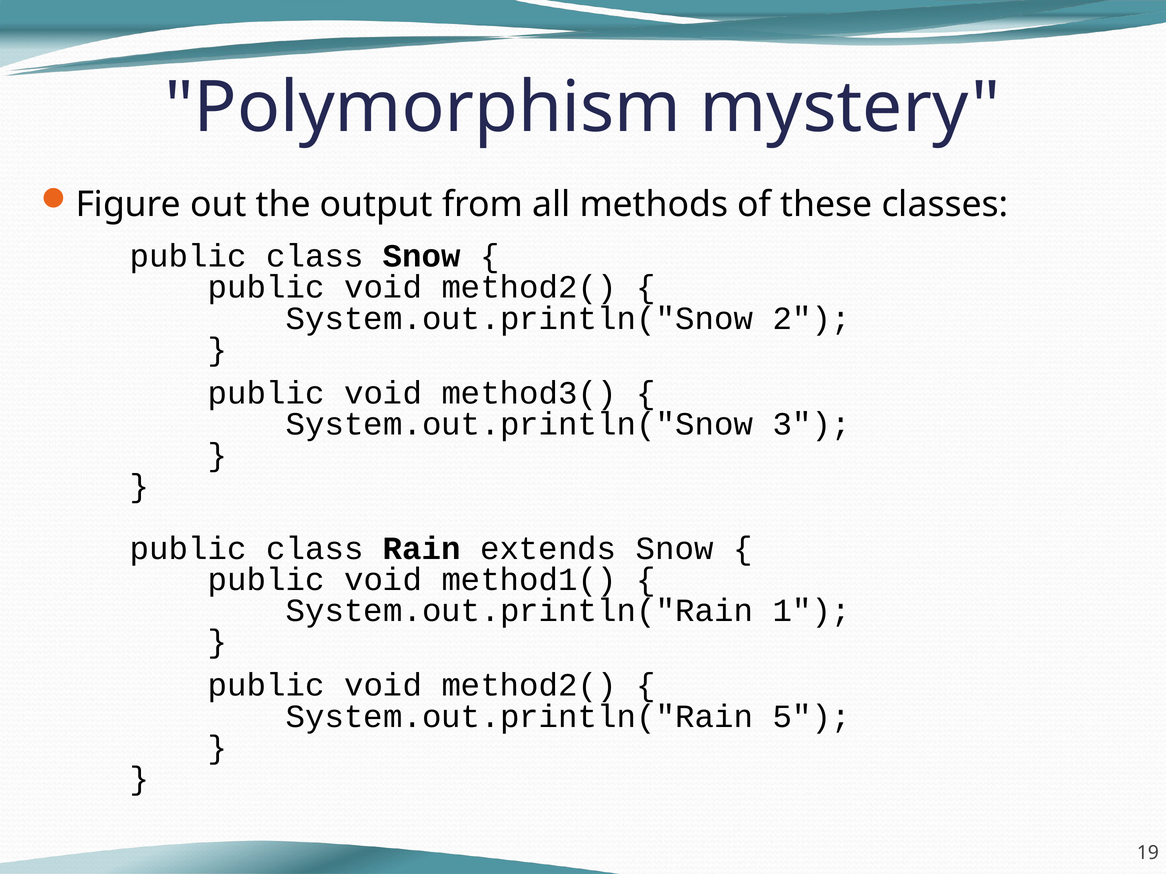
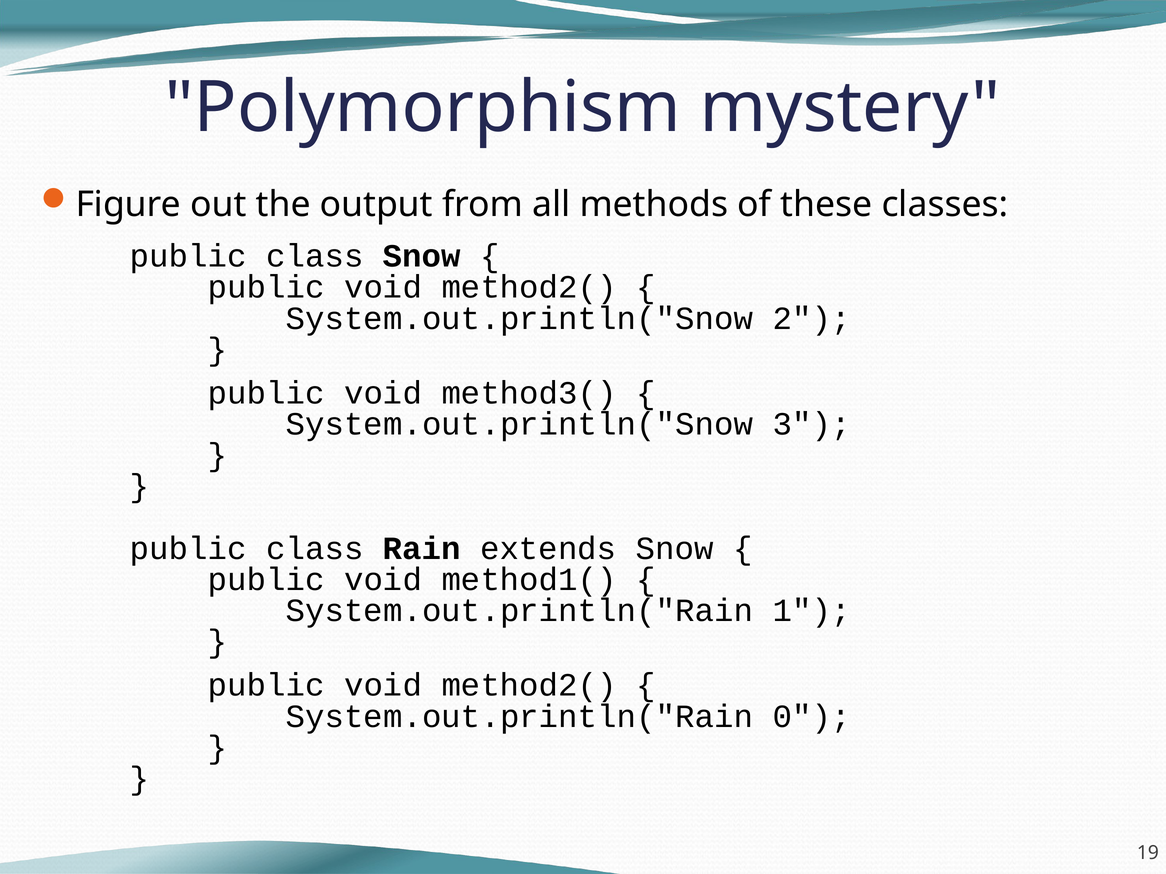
5: 5 -> 0
